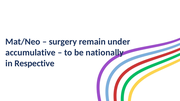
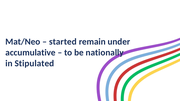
surgery: surgery -> started
Respective: Respective -> Stipulated
